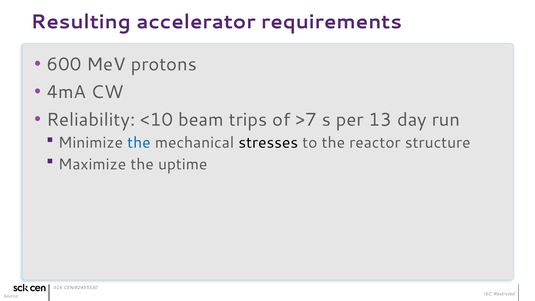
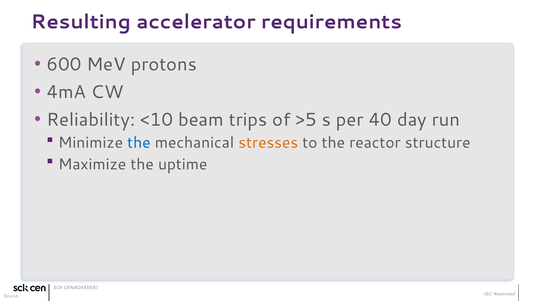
>7: >7 -> >5
13: 13 -> 40
stresses colour: black -> orange
